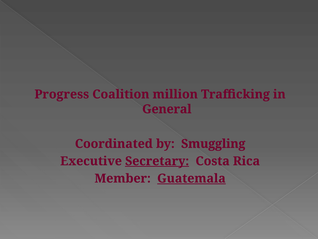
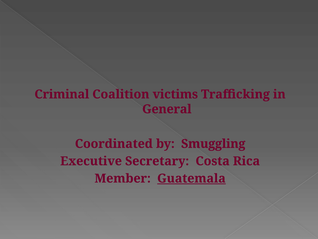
Progress: Progress -> Criminal
million: million -> victims
Secretary underline: present -> none
